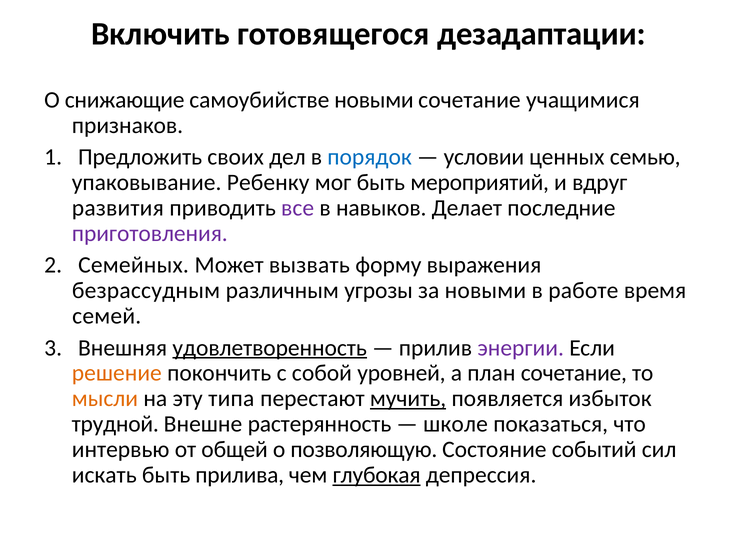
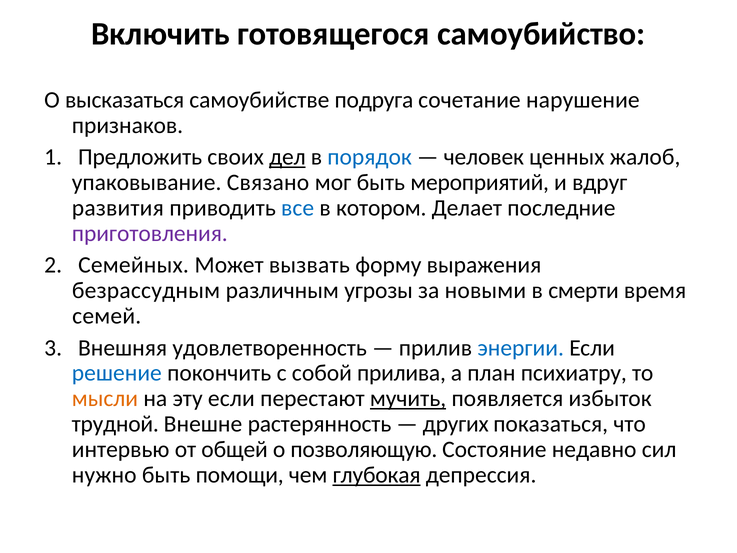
дезадаптации: дезадаптации -> самоубийство
снижающие: снижающие -> высказаться
самоубийстве новыми: новыми -> подруга
учащимися: учащимися -> нарушение
дел underline: none -> present
условии: условии -> человек
семью: семью -> жалоб
Ребенку: Ребенку -> Связано
все colour: purple -> blue
навыков: навыков -> котором
работе: работе -> смерти
удовлетворенность underline: present -> none
энергии colour: purple -> blue
решение colour: orange -> blue
уровней: уровней -> прилива
план сочетание: сочетание -> психиатру
эту типа: типа -> если
школе: школе -> других
событий: событий -> недавно
искать: искать -> нужно
прилива: прилива -> помощи
